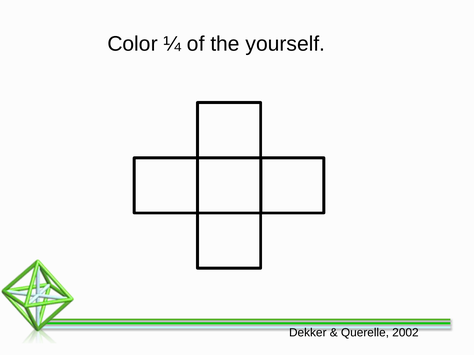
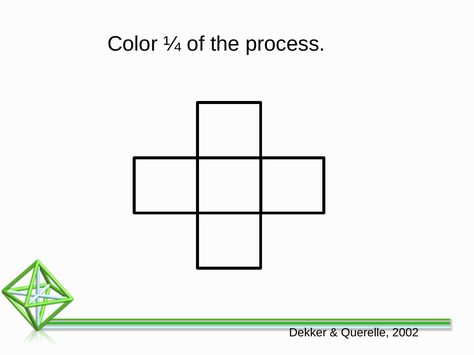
yourself: yourself -> process
